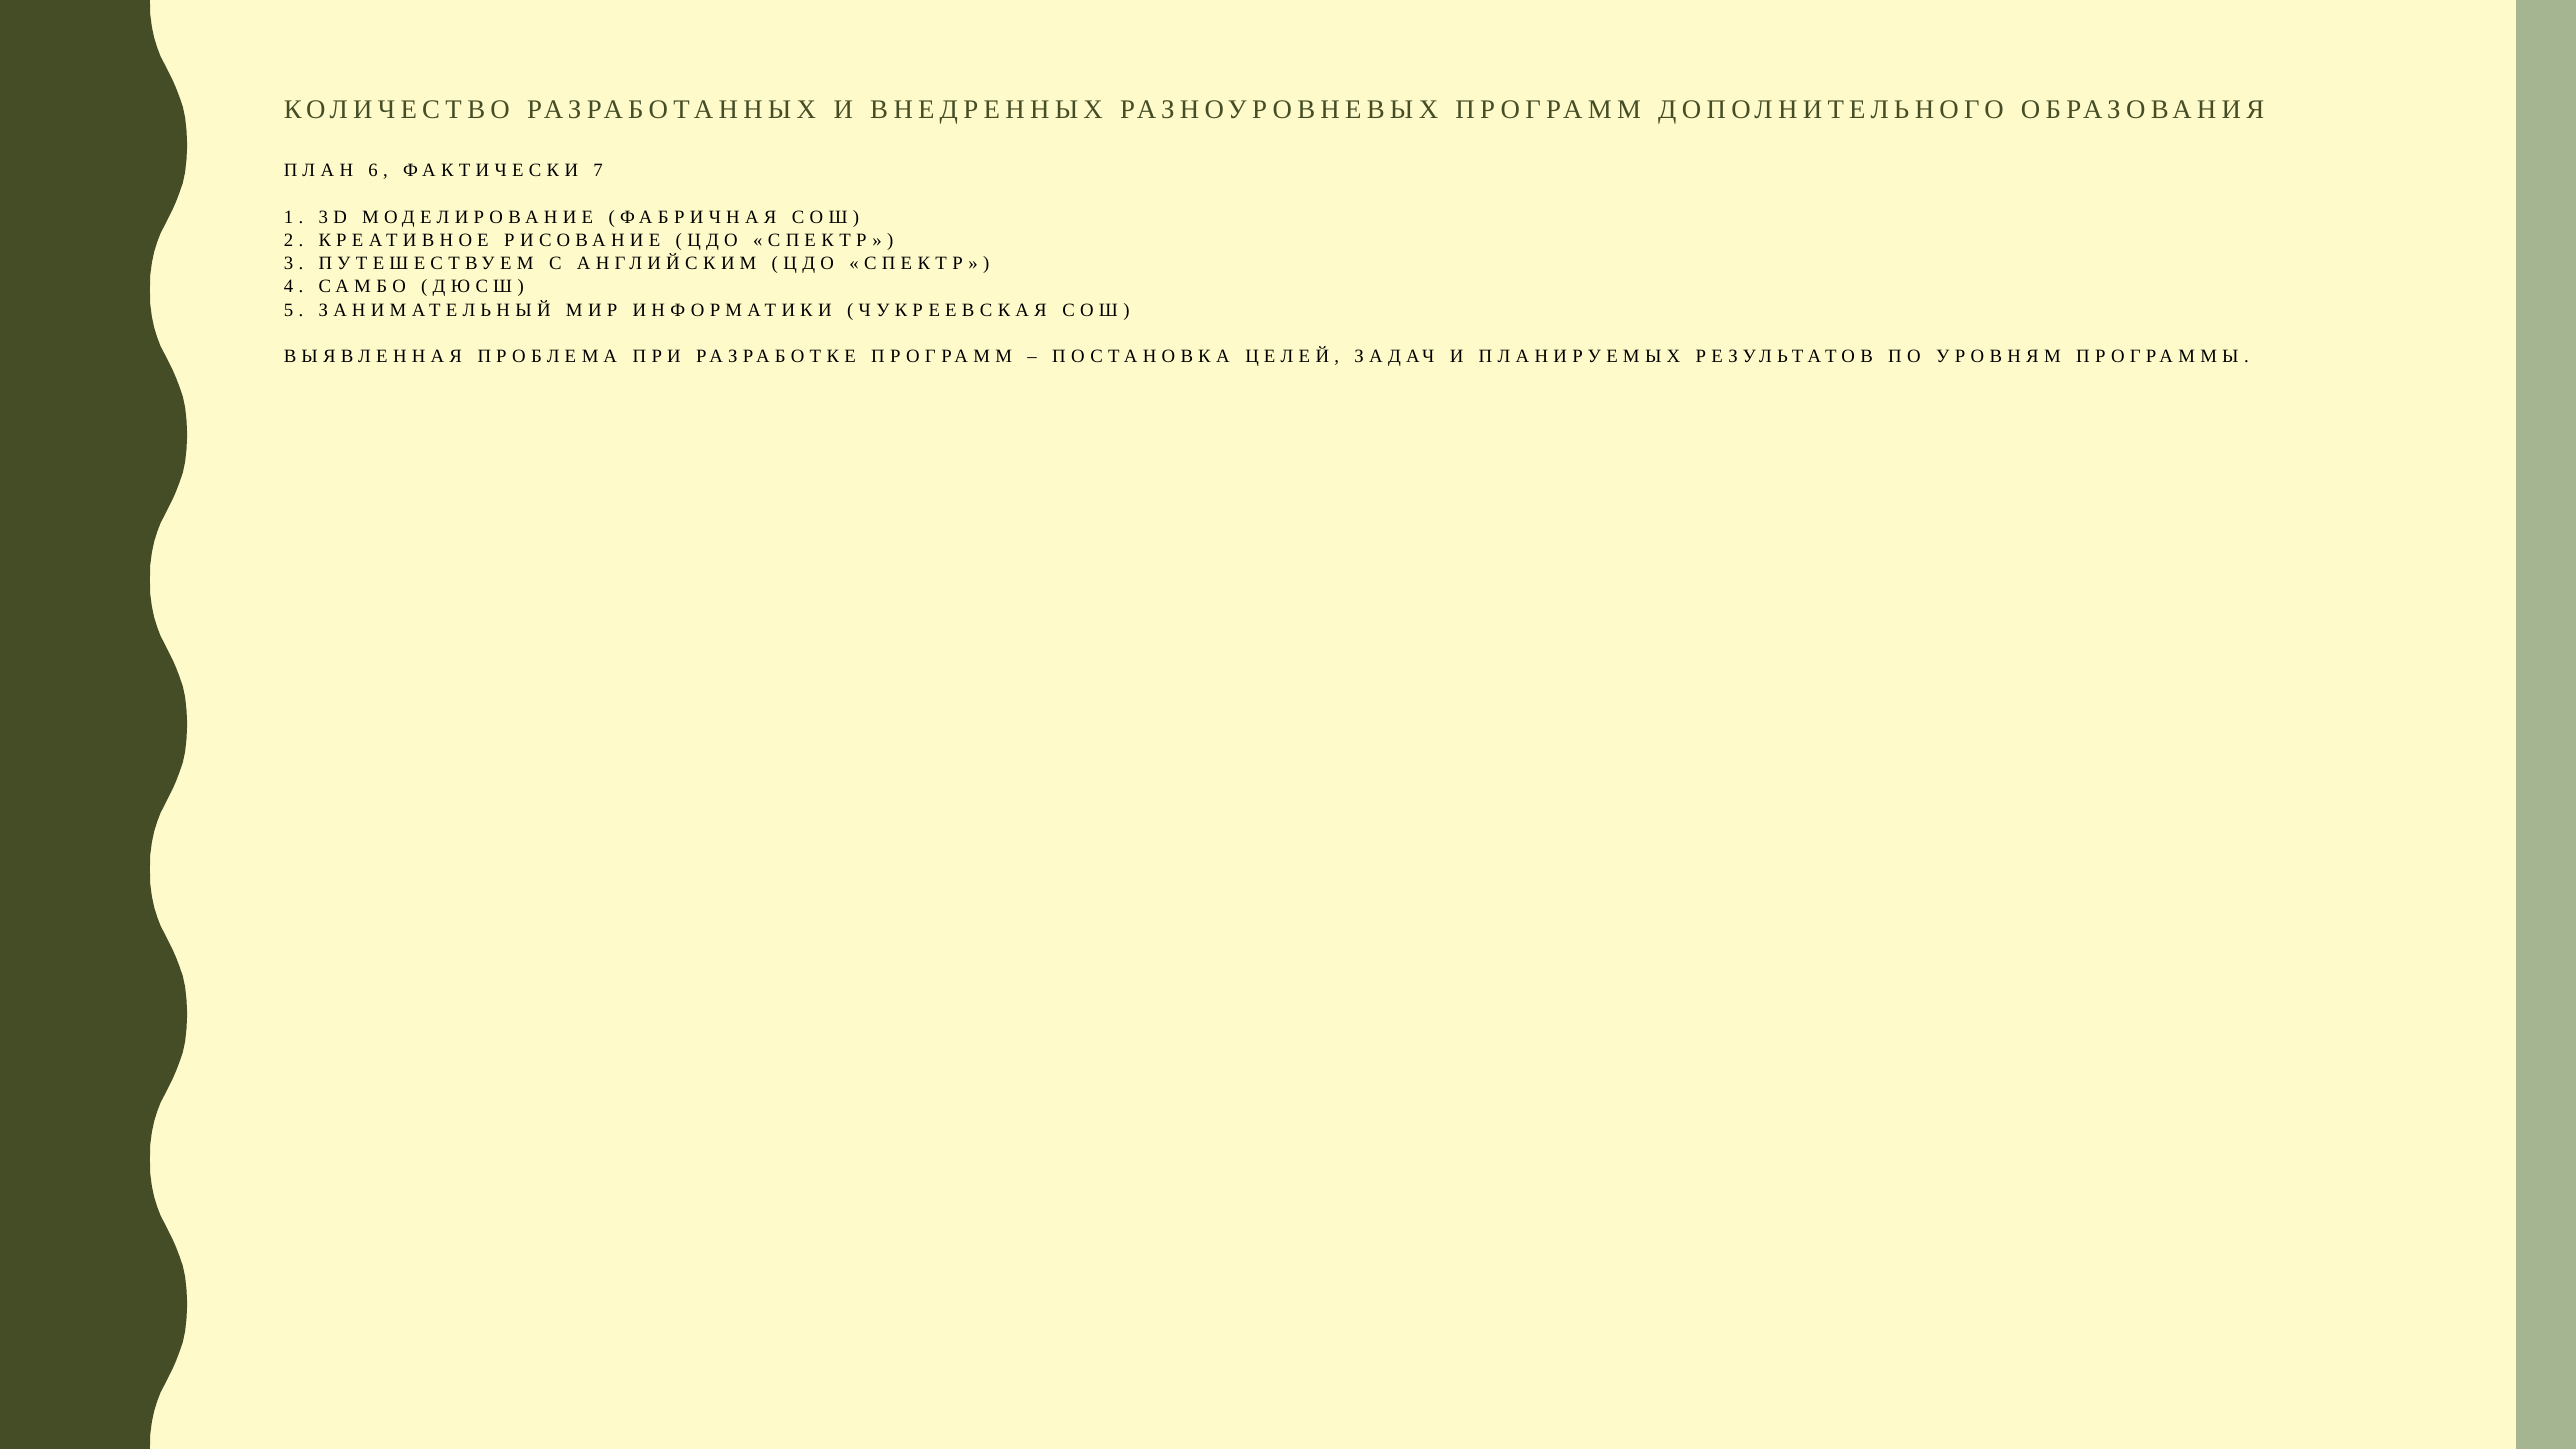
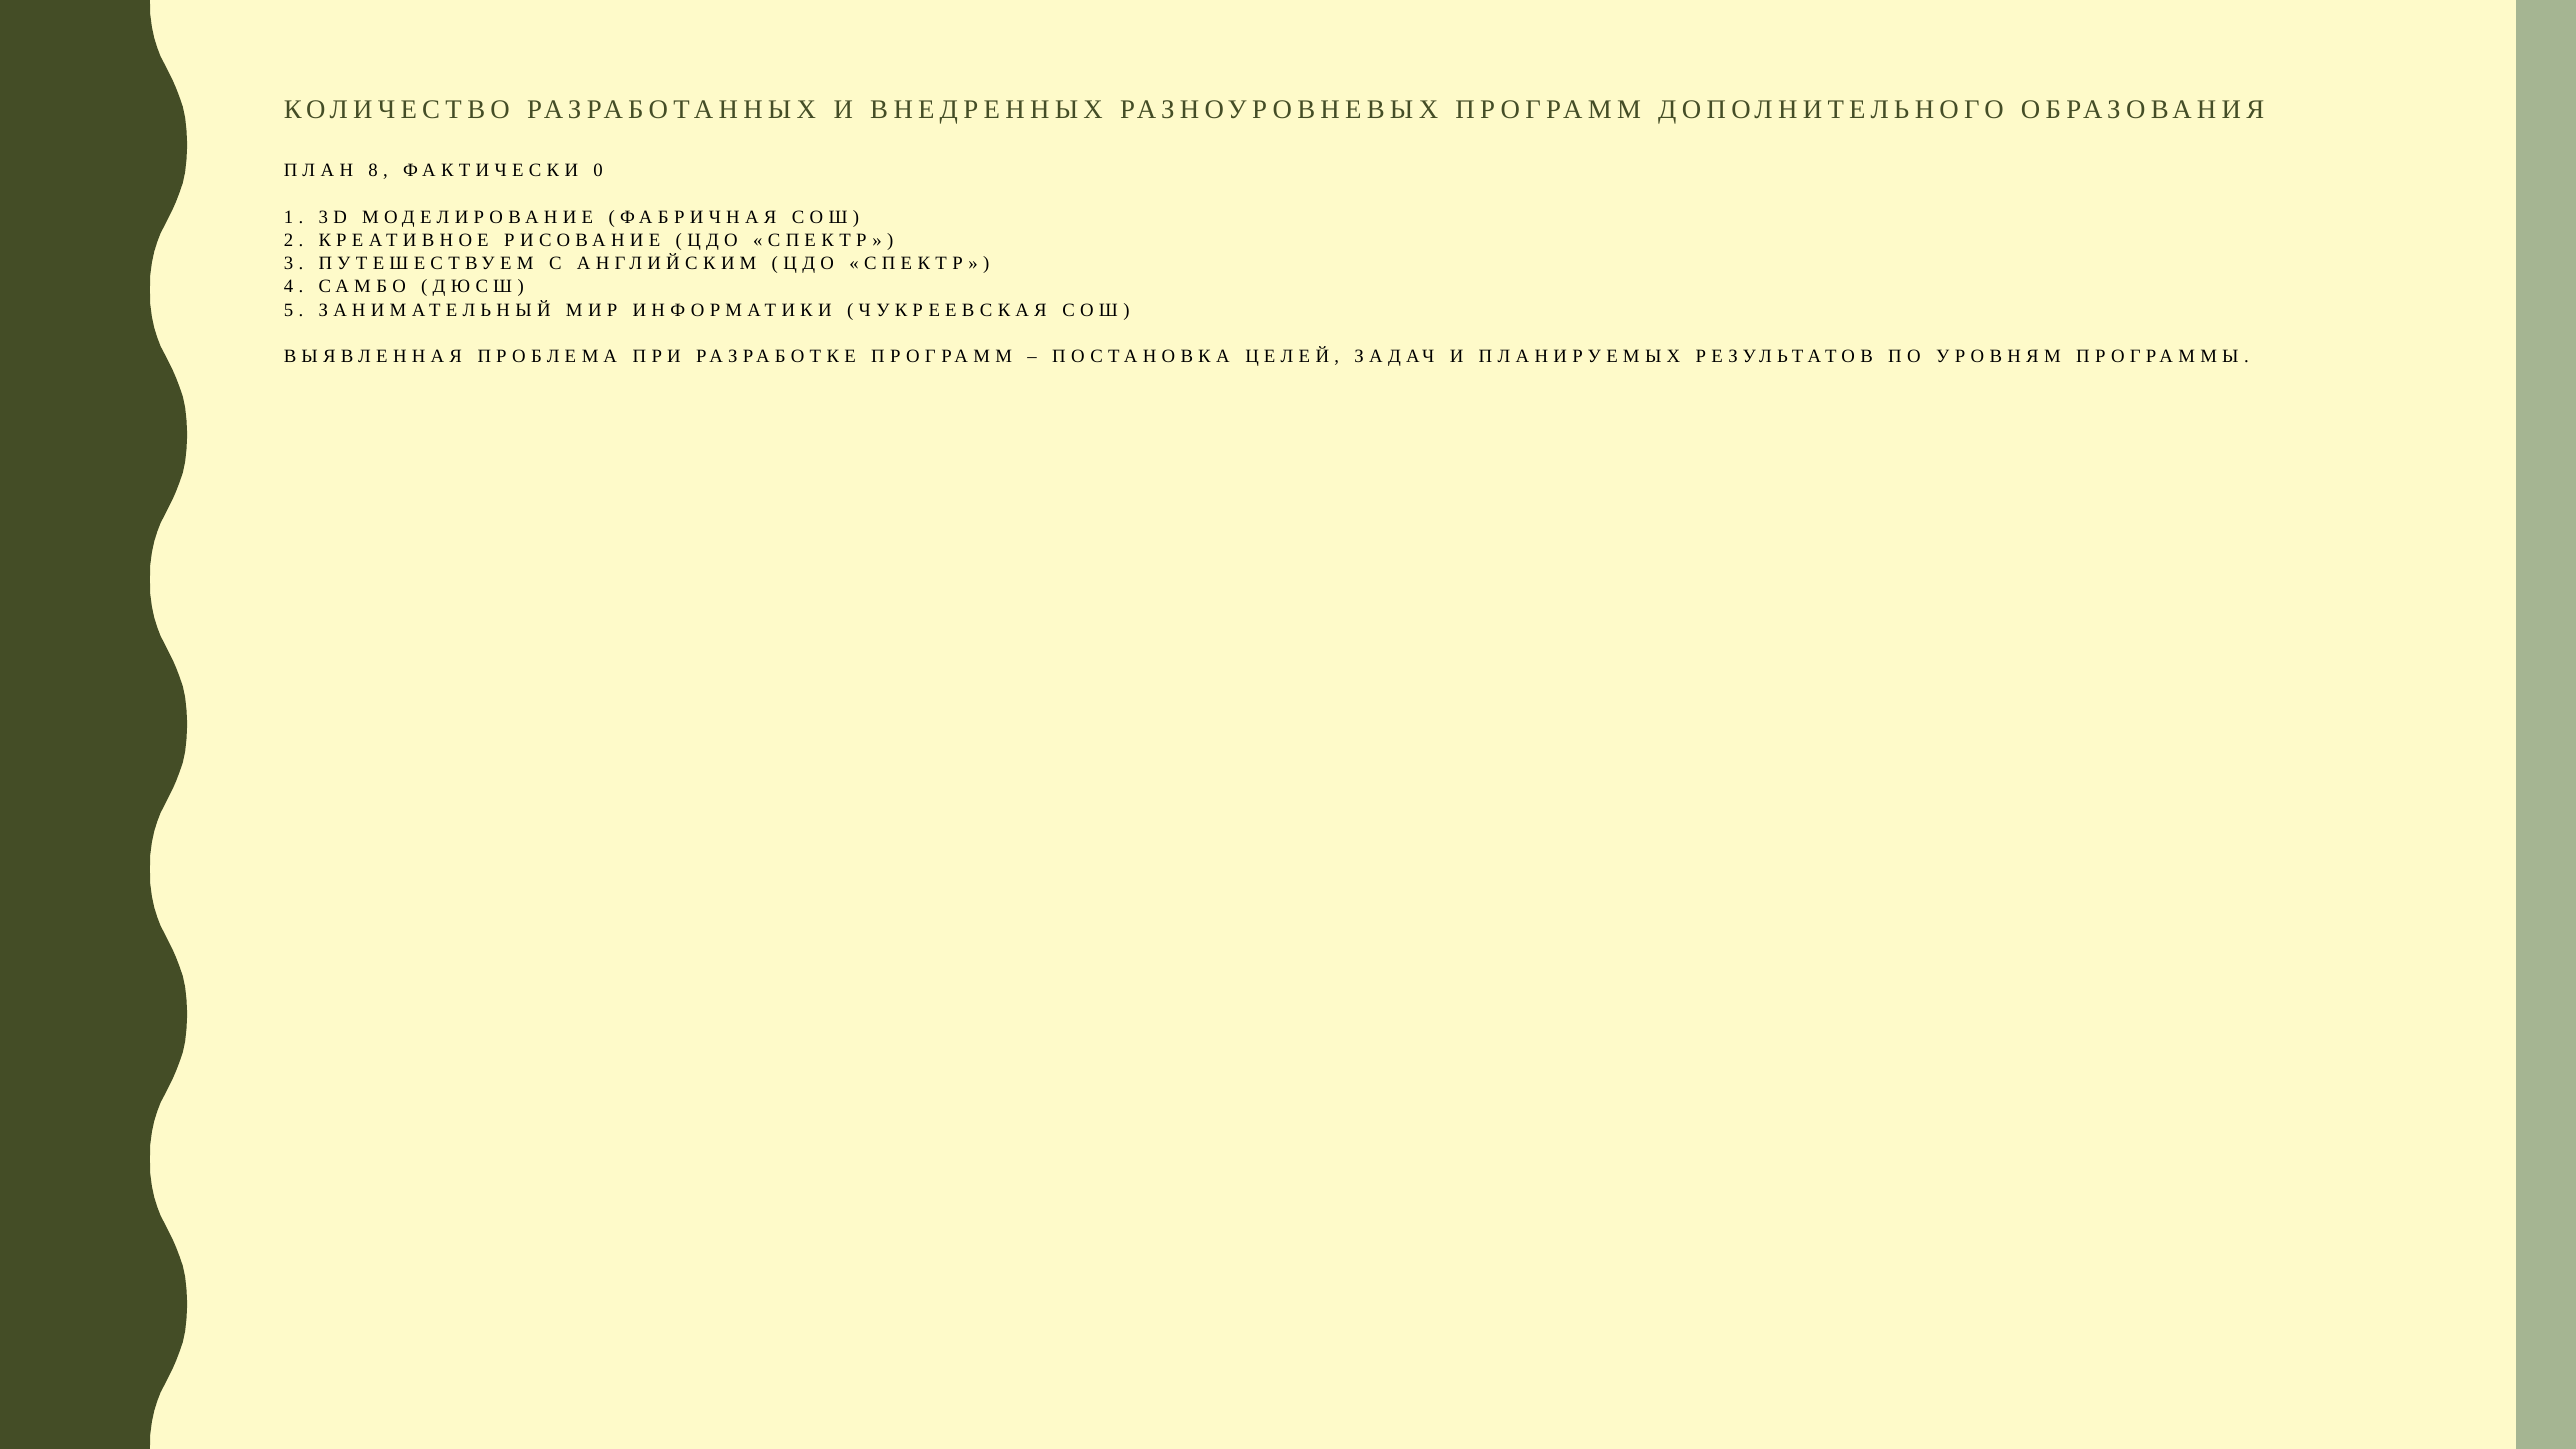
6: 6 -> 8
7: 7 -> 0
